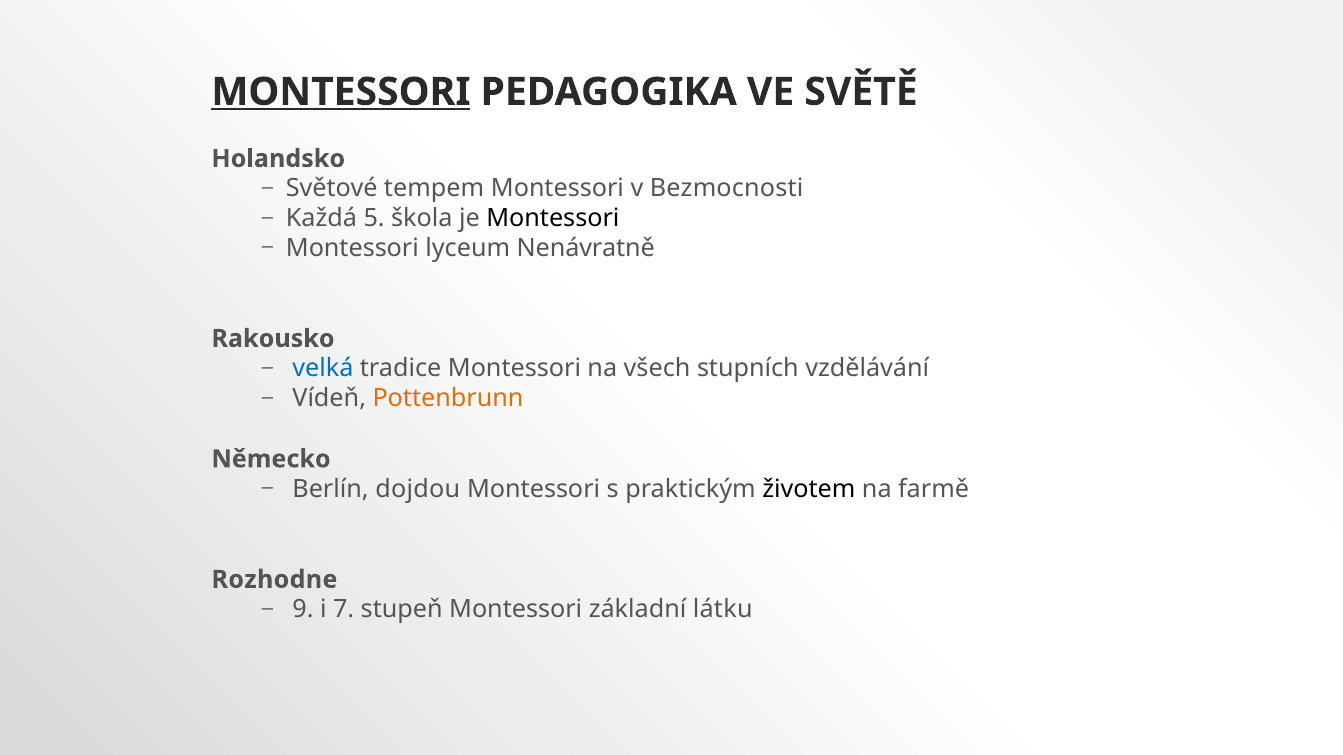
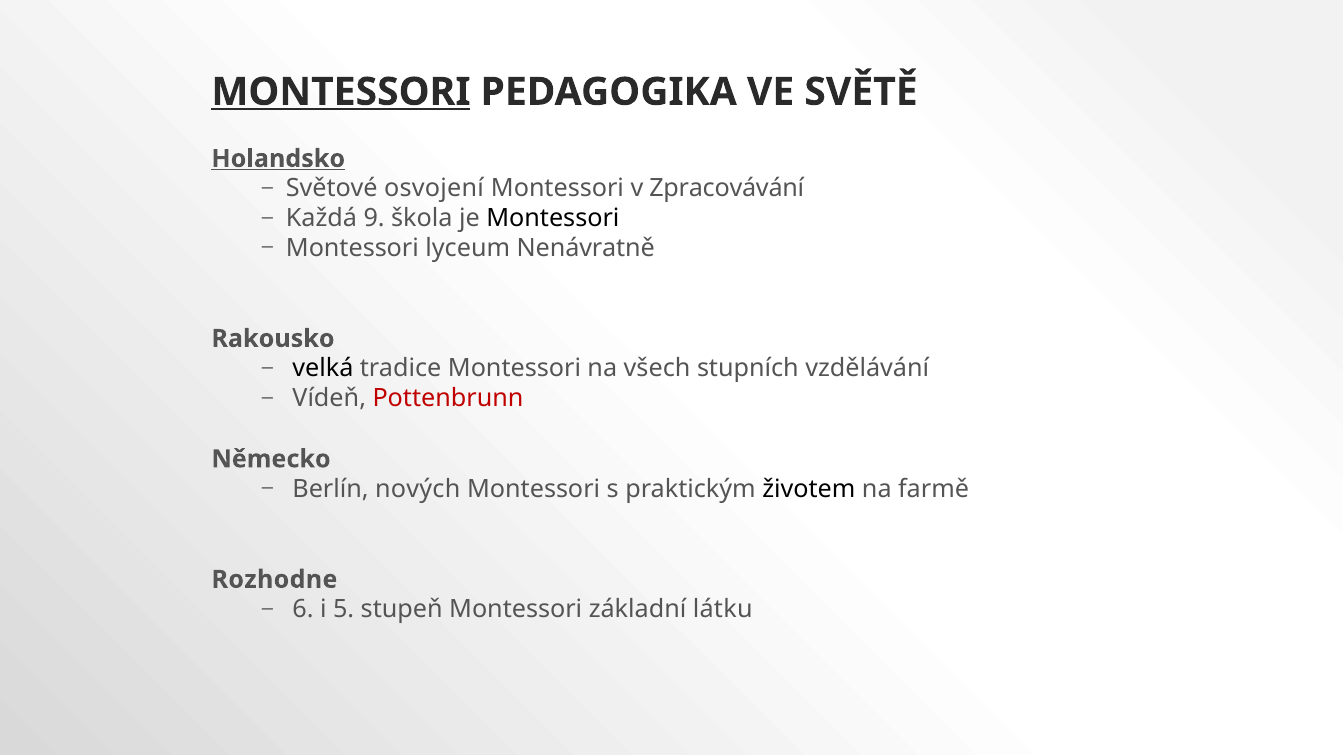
Holandsko underline: none -> present
tempem: tempem -> osvojení
Bezmocnosti: Bezmocnosti -> Zpracovávání
5: 5 -> 9
velká colour: blue -> black
Pottenbrunn colour: orange -> red
dojdou: dojdou -> nových
9: 9 -> 6
7: 7 -> 5
